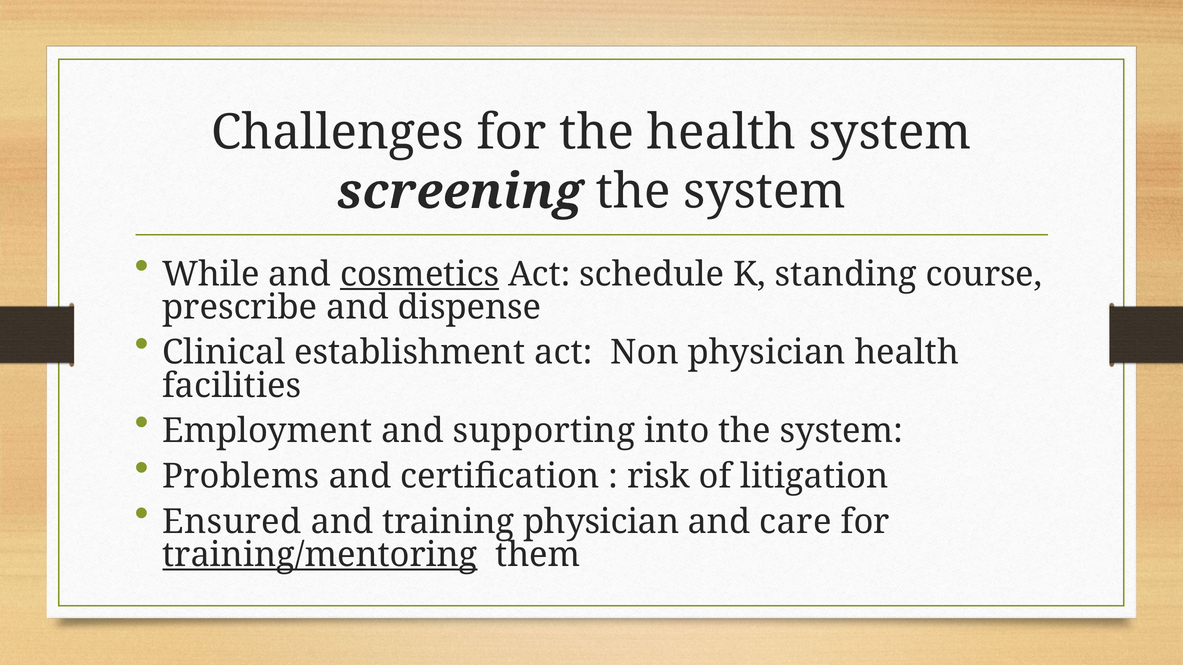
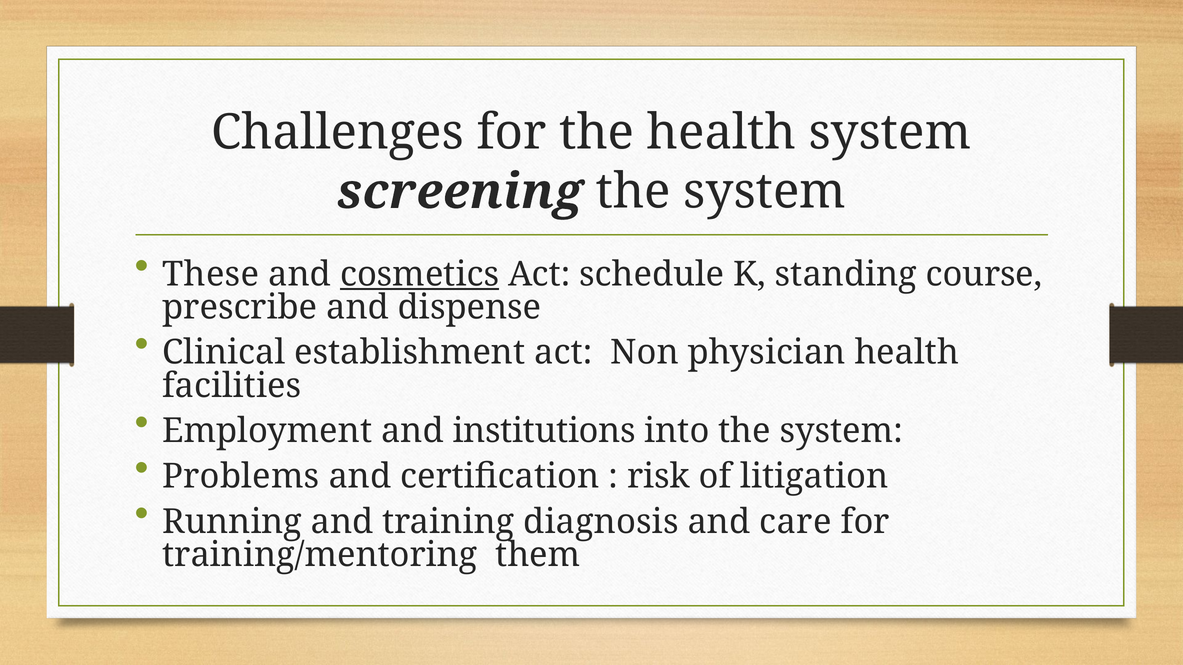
While: While -> These
supporting: supporting -> institutions
Ensured: Ensured -> Running
training physician: physician -> diagnosis
training/mentoring underline: present -> none
